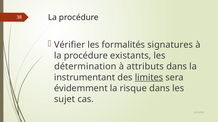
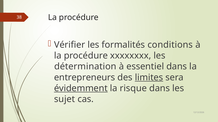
signatures: signatures -> conditions
existants: existants -> xxxxxxxx
attributs: attributs -> essentiel
instrumentant: instrumentant -> entrepreneurs
évidemment underline: none -> present
